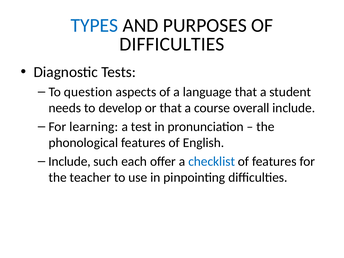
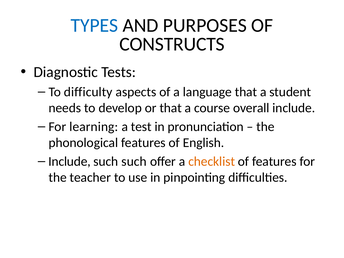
DIFFICULTIES at (172, 44): DIFFICULTIES -> CONSTRUCTS
question: question -> difficulty
such each: each -> such
checklist colour: blue -> orange
